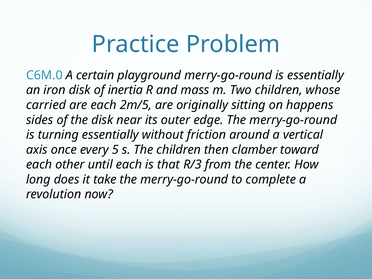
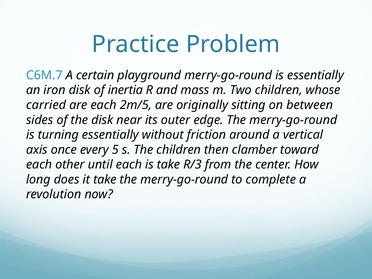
C6M.0: C6M.0 -> C6M.7
happens: happens -> between
is that: that -> take
